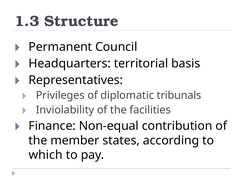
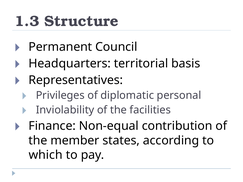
tribunals: tribunals -> personal
